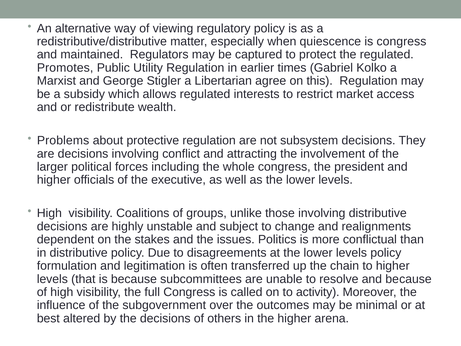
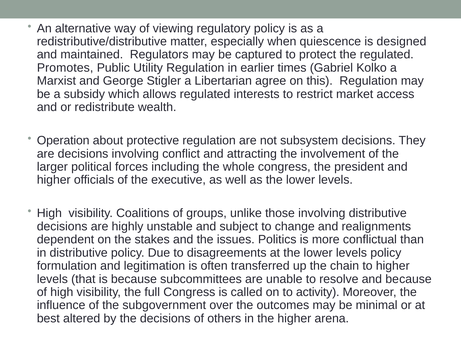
is congress: congress -> designed
Problems: Problems -> Operation
